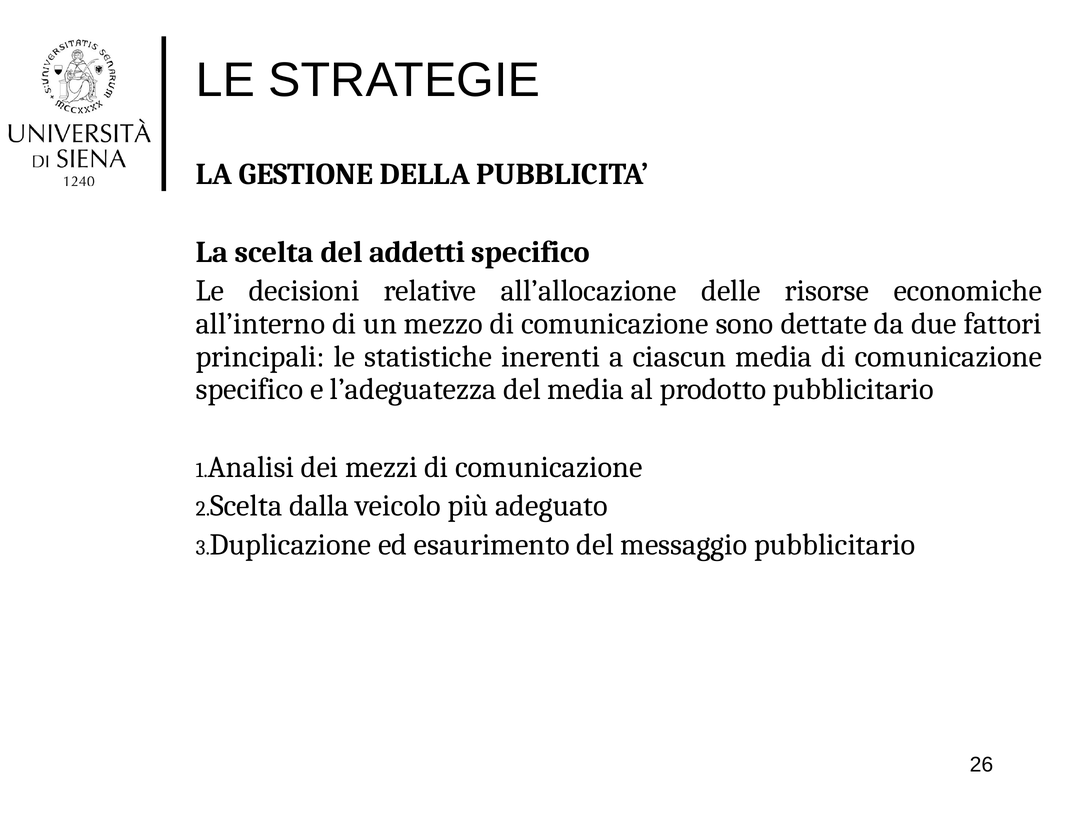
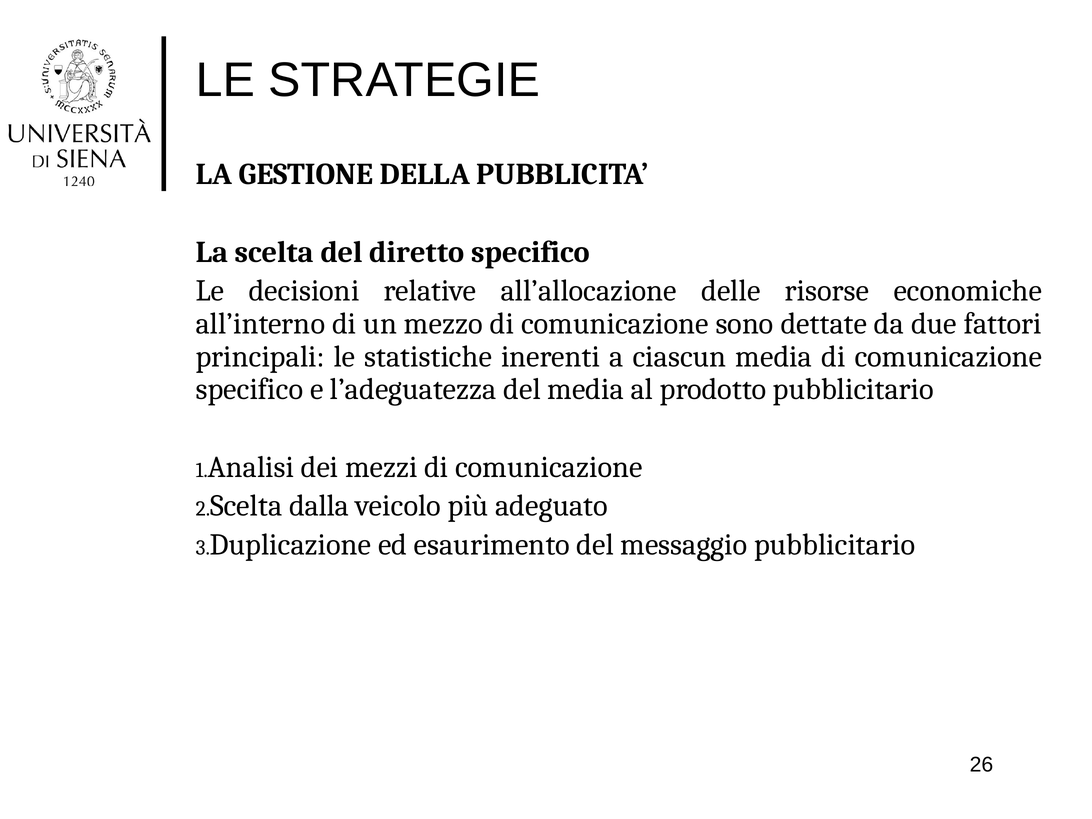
addetti: addetti -> diretto
